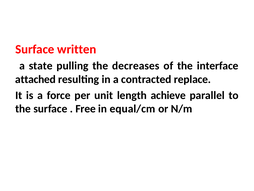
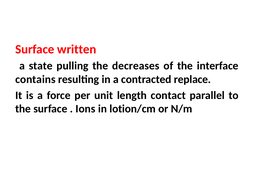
attached: attached -> contains
achieve: achieve -> contact
Free: Free -> Ions
equal/cm: equal/cm -> lotion/cm
